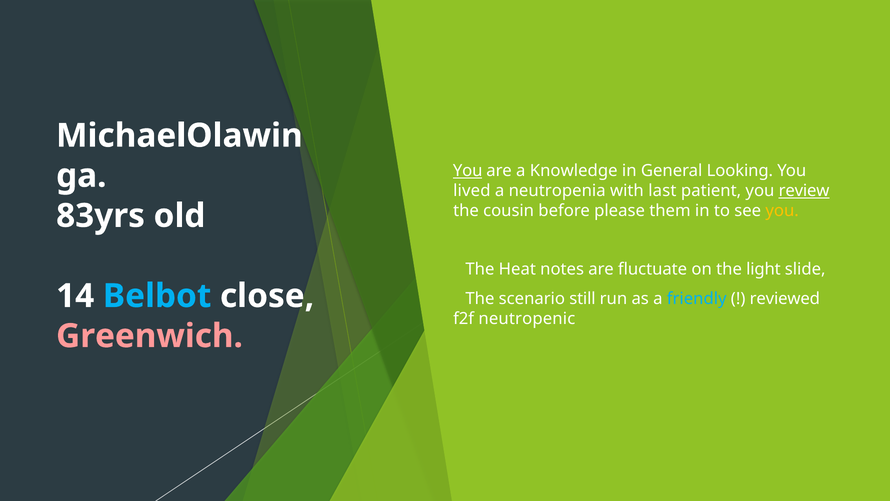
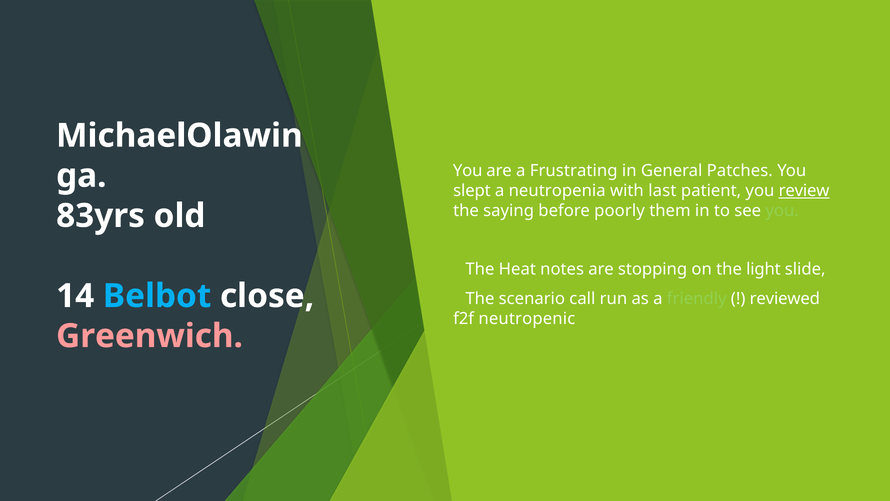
You at (468, 171) underline: present -> none
Knowledge: Knowledge -> Frustrating
Looking: Looking -> Patches
lived: lived -> slept
cousin: cousin -> saying
please: please -> poorly
you at (782, 211) colour: yellow -> light green
fluctuate: fluctuate -> stopping
still: still -> call
friendly colour: light blue -> light green
